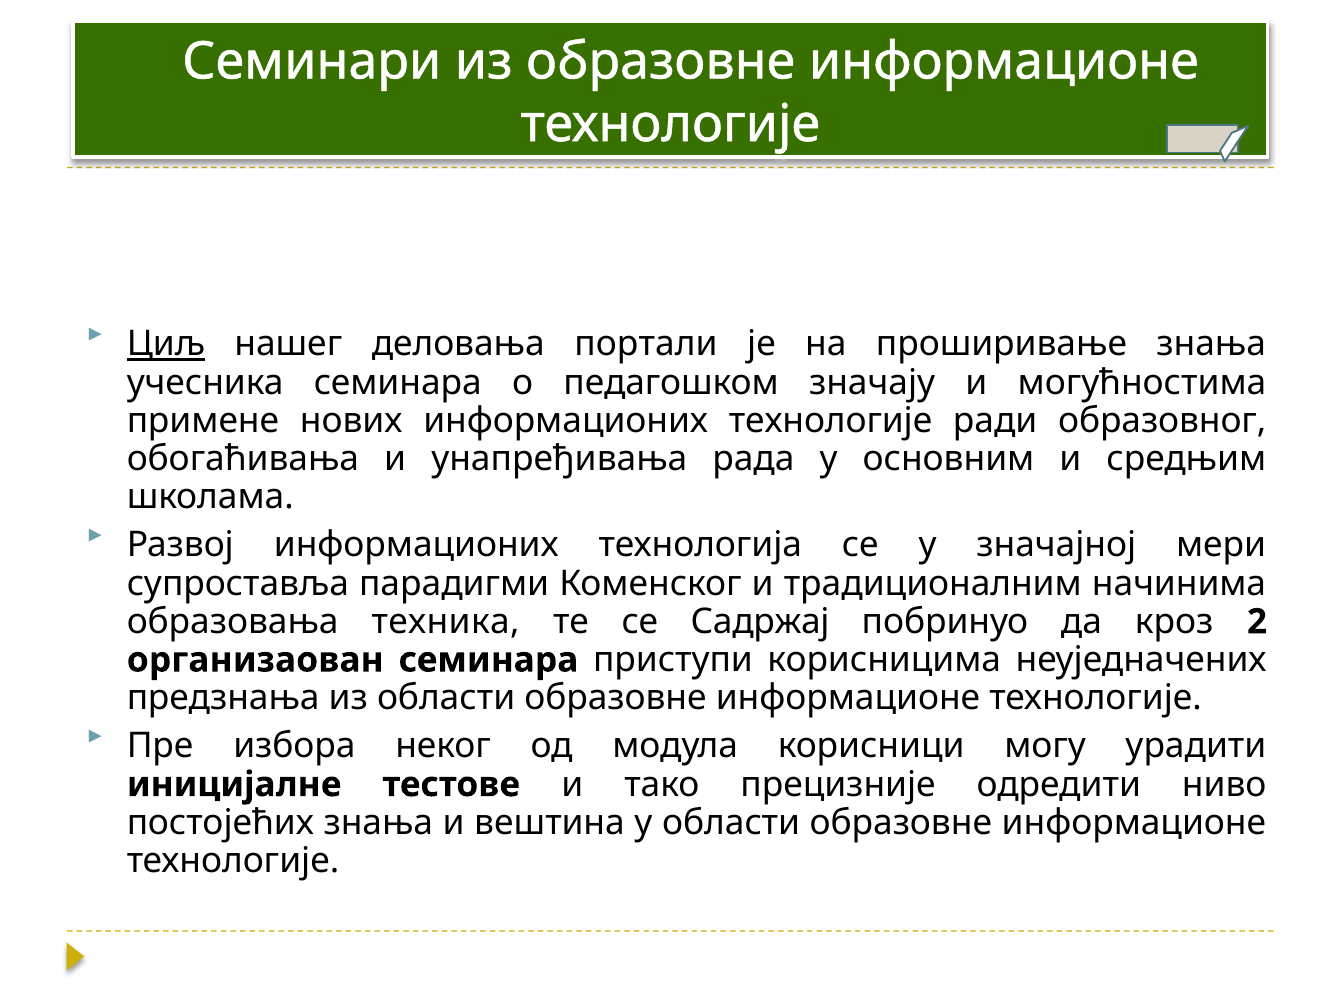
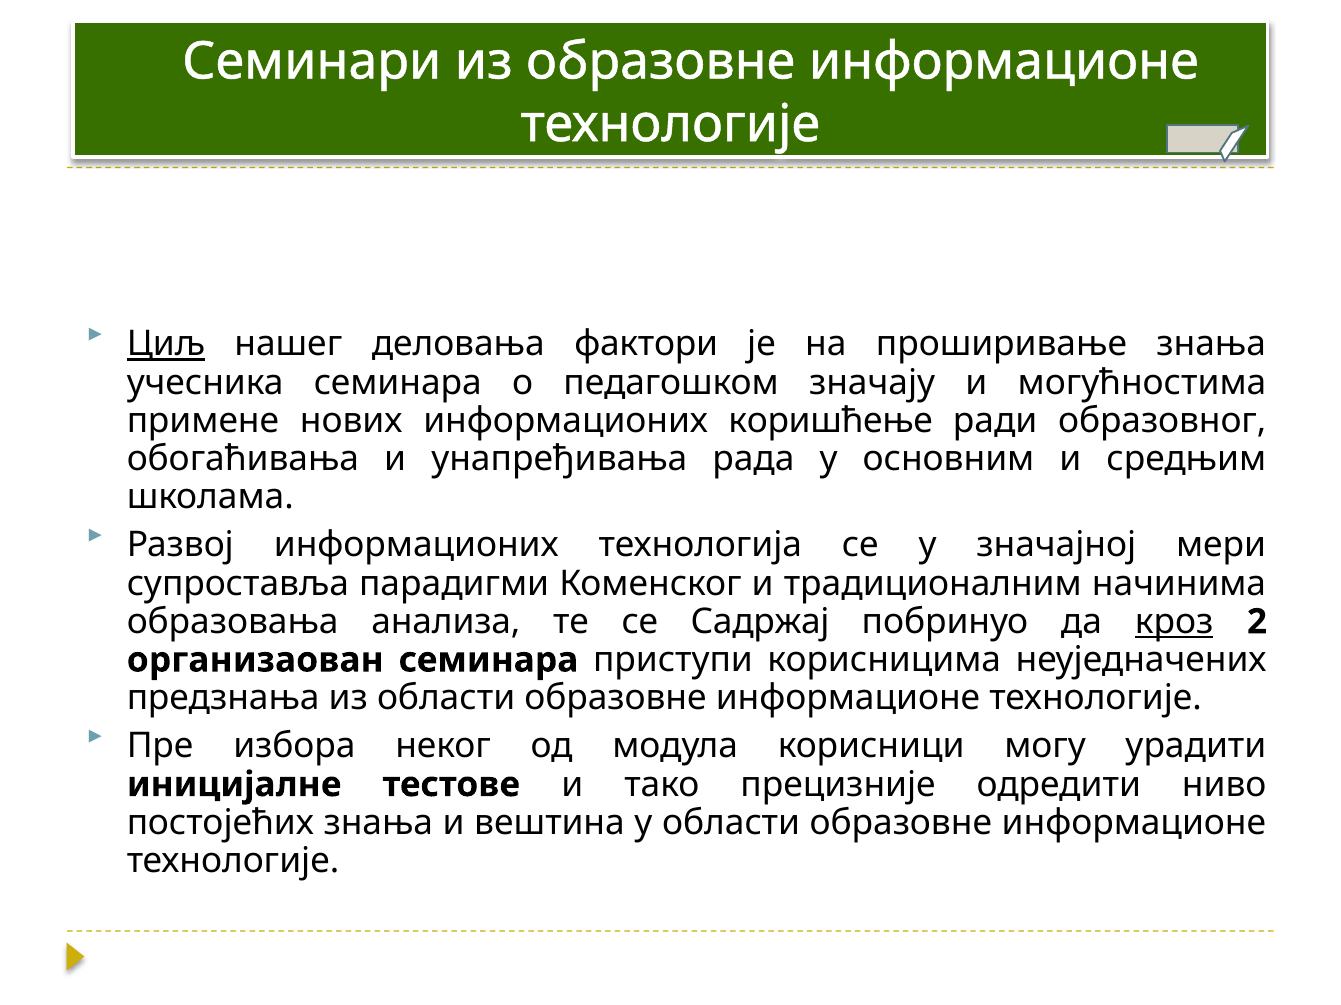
портали: портали -> фактори
информационих технологије: технологије -> коришћење
техника: техника -> анализа
кроз underline: none -> present
